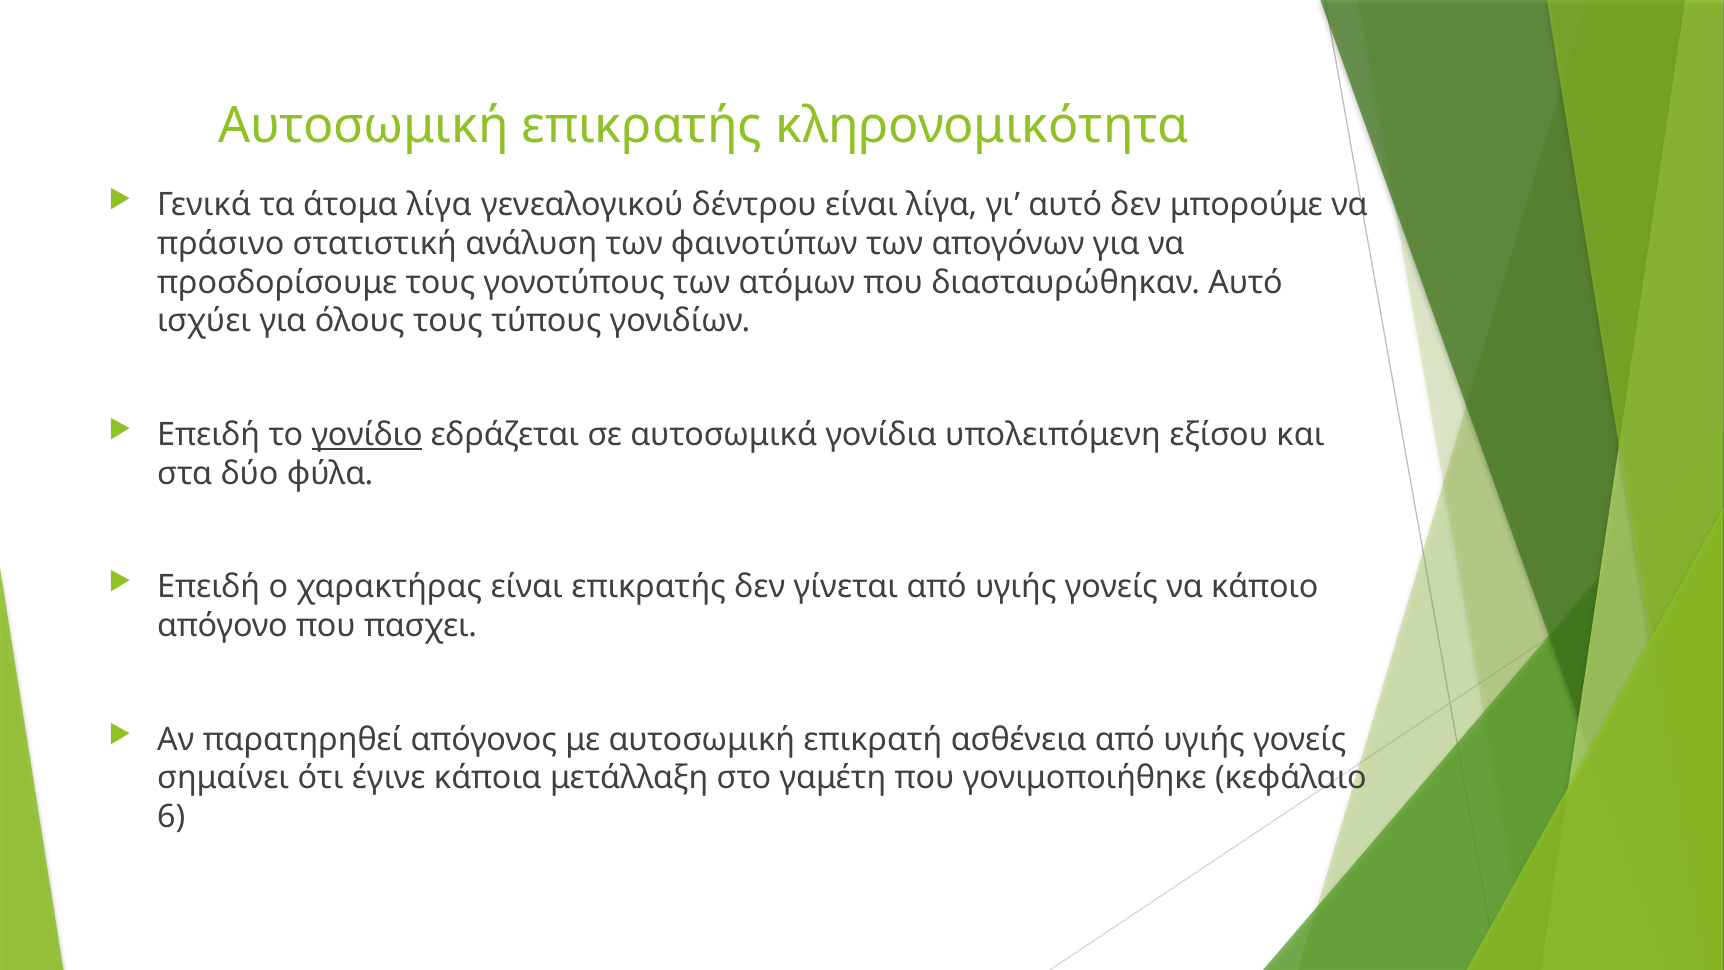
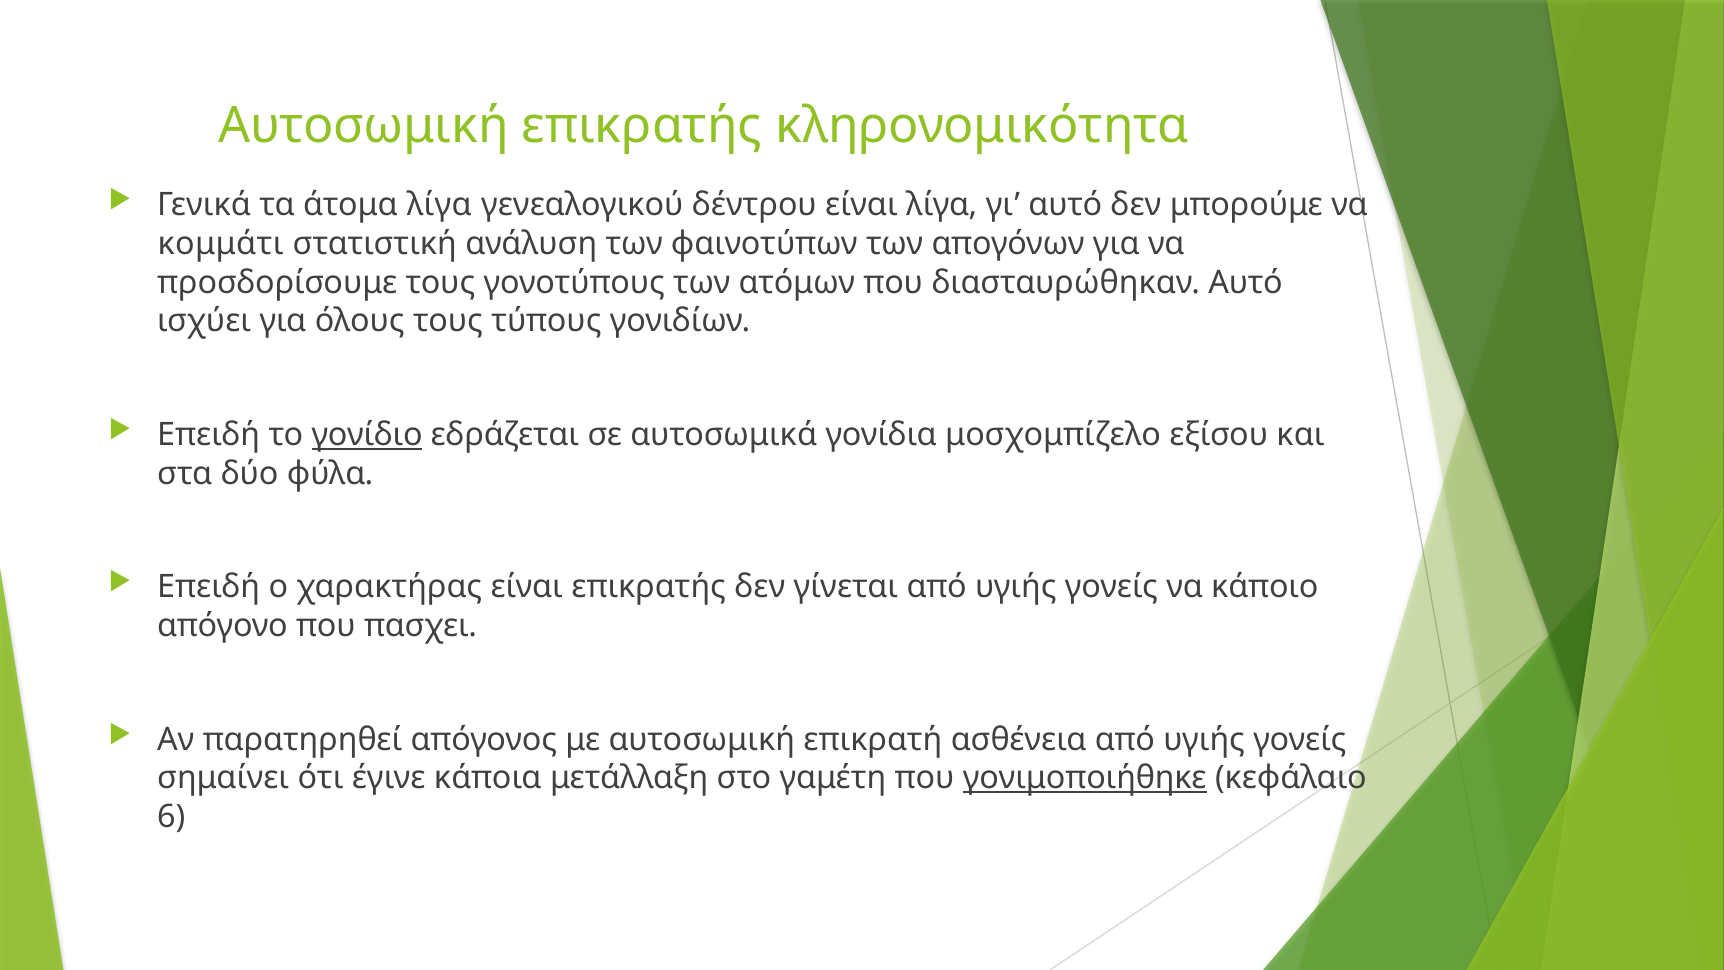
πράσινο: πράσινο -> κομμάτι
υπολειπόμενη: υπολειπόμενη -> μοσχομπίζελο
γονιμοποιήθηκε underline: none -> present
